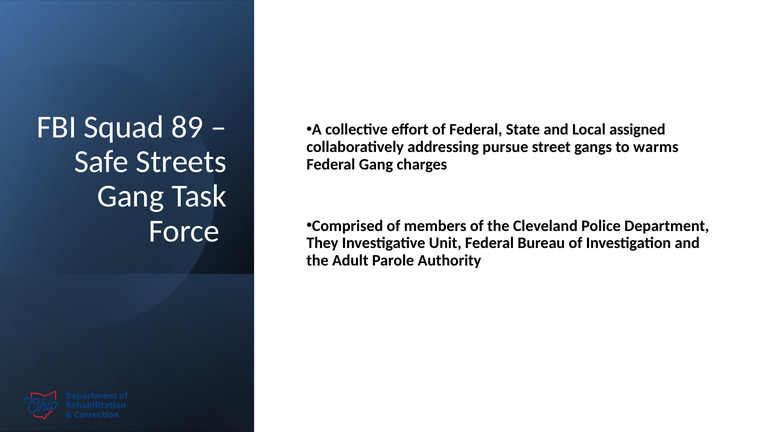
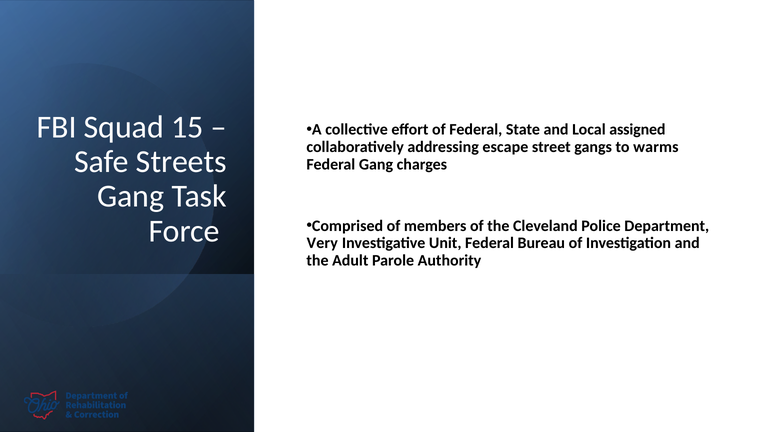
89: 89 -> 15
pursue: pursue -> escape
They: They -> Very
